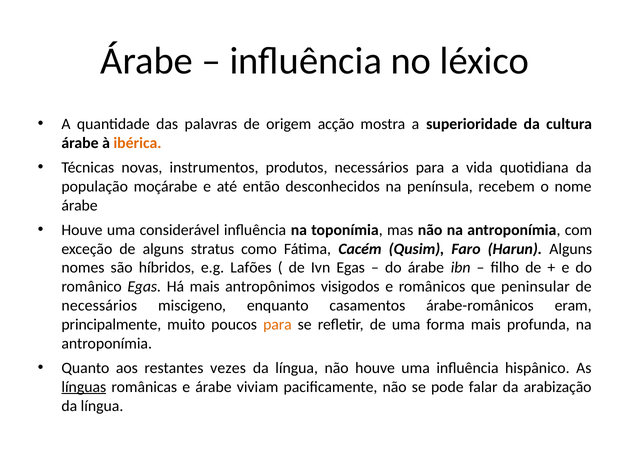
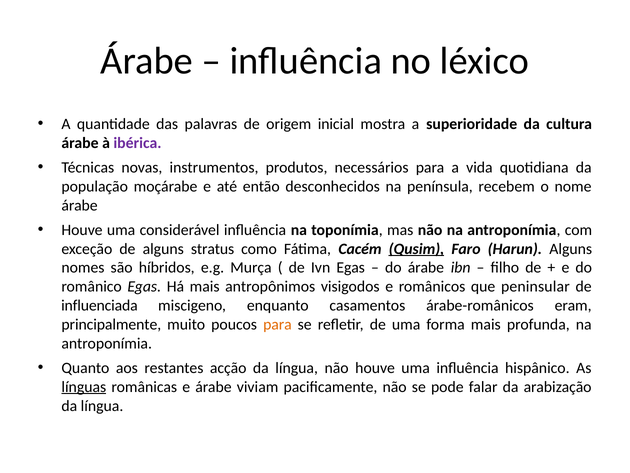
acção: acção -> inicial
ibérica colour: orange -> purple
Qusim underline: none -> present
Lafões: Lafões -> Murça
necessários at (99, 305): necessários -> influenciada
vezes: vezes -> acção
